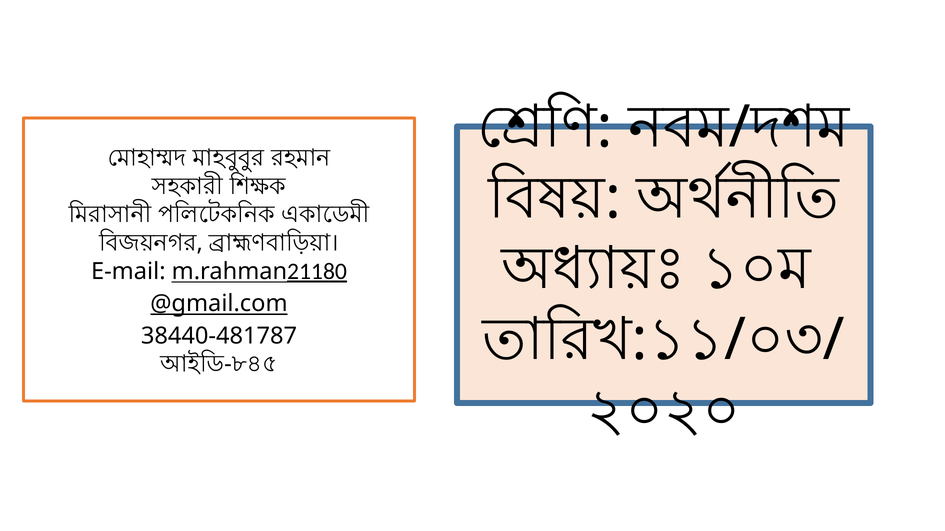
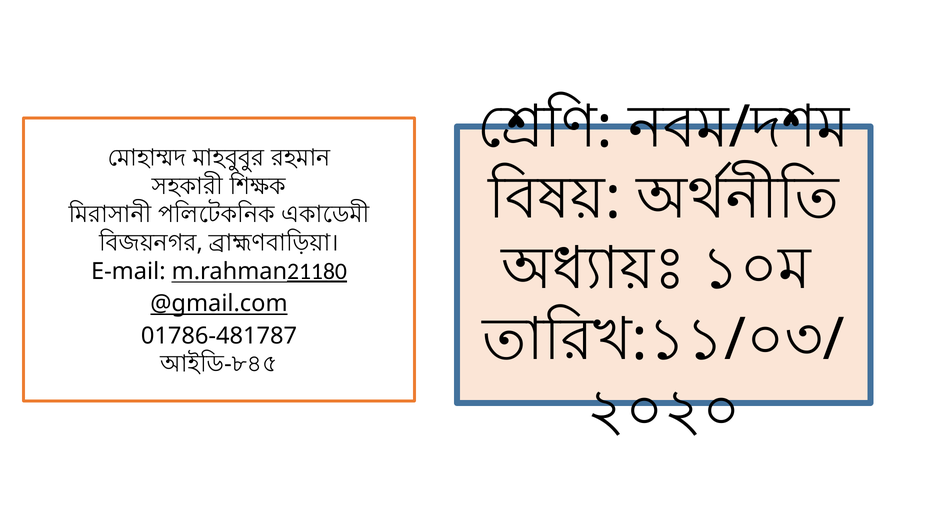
38440-481787: 38440-481787 -> 01786-481787
